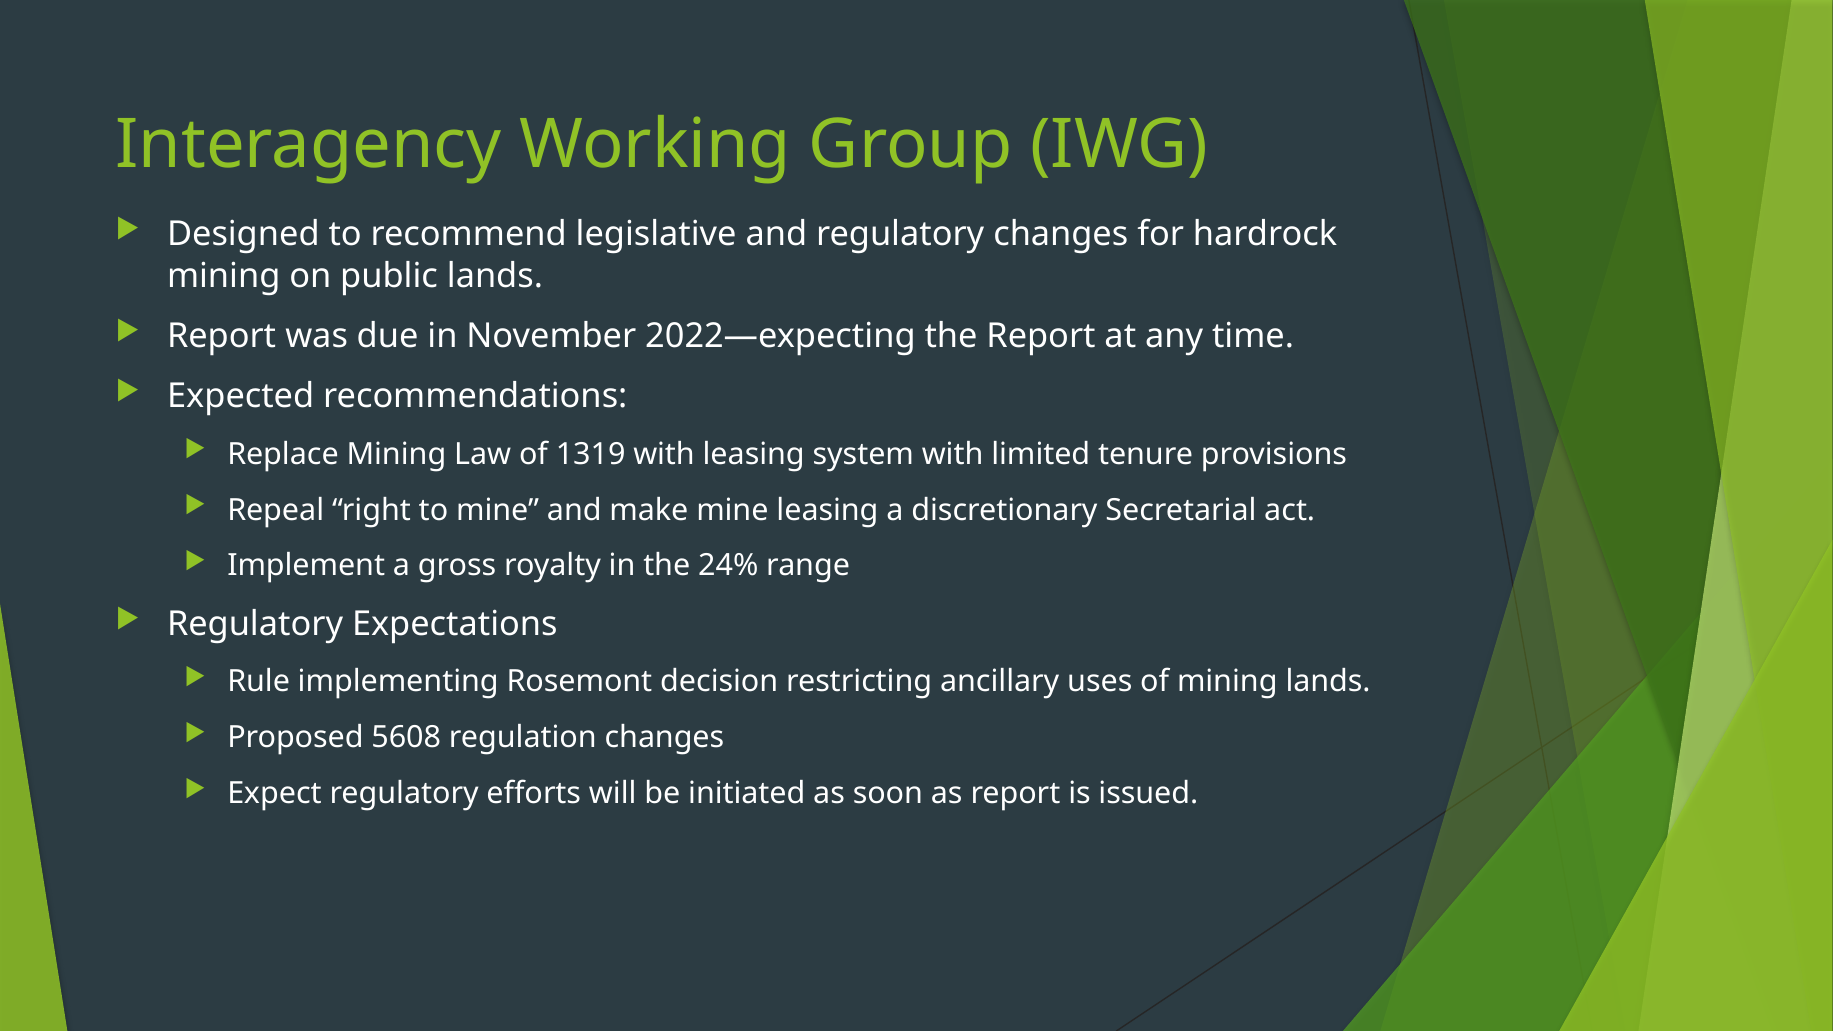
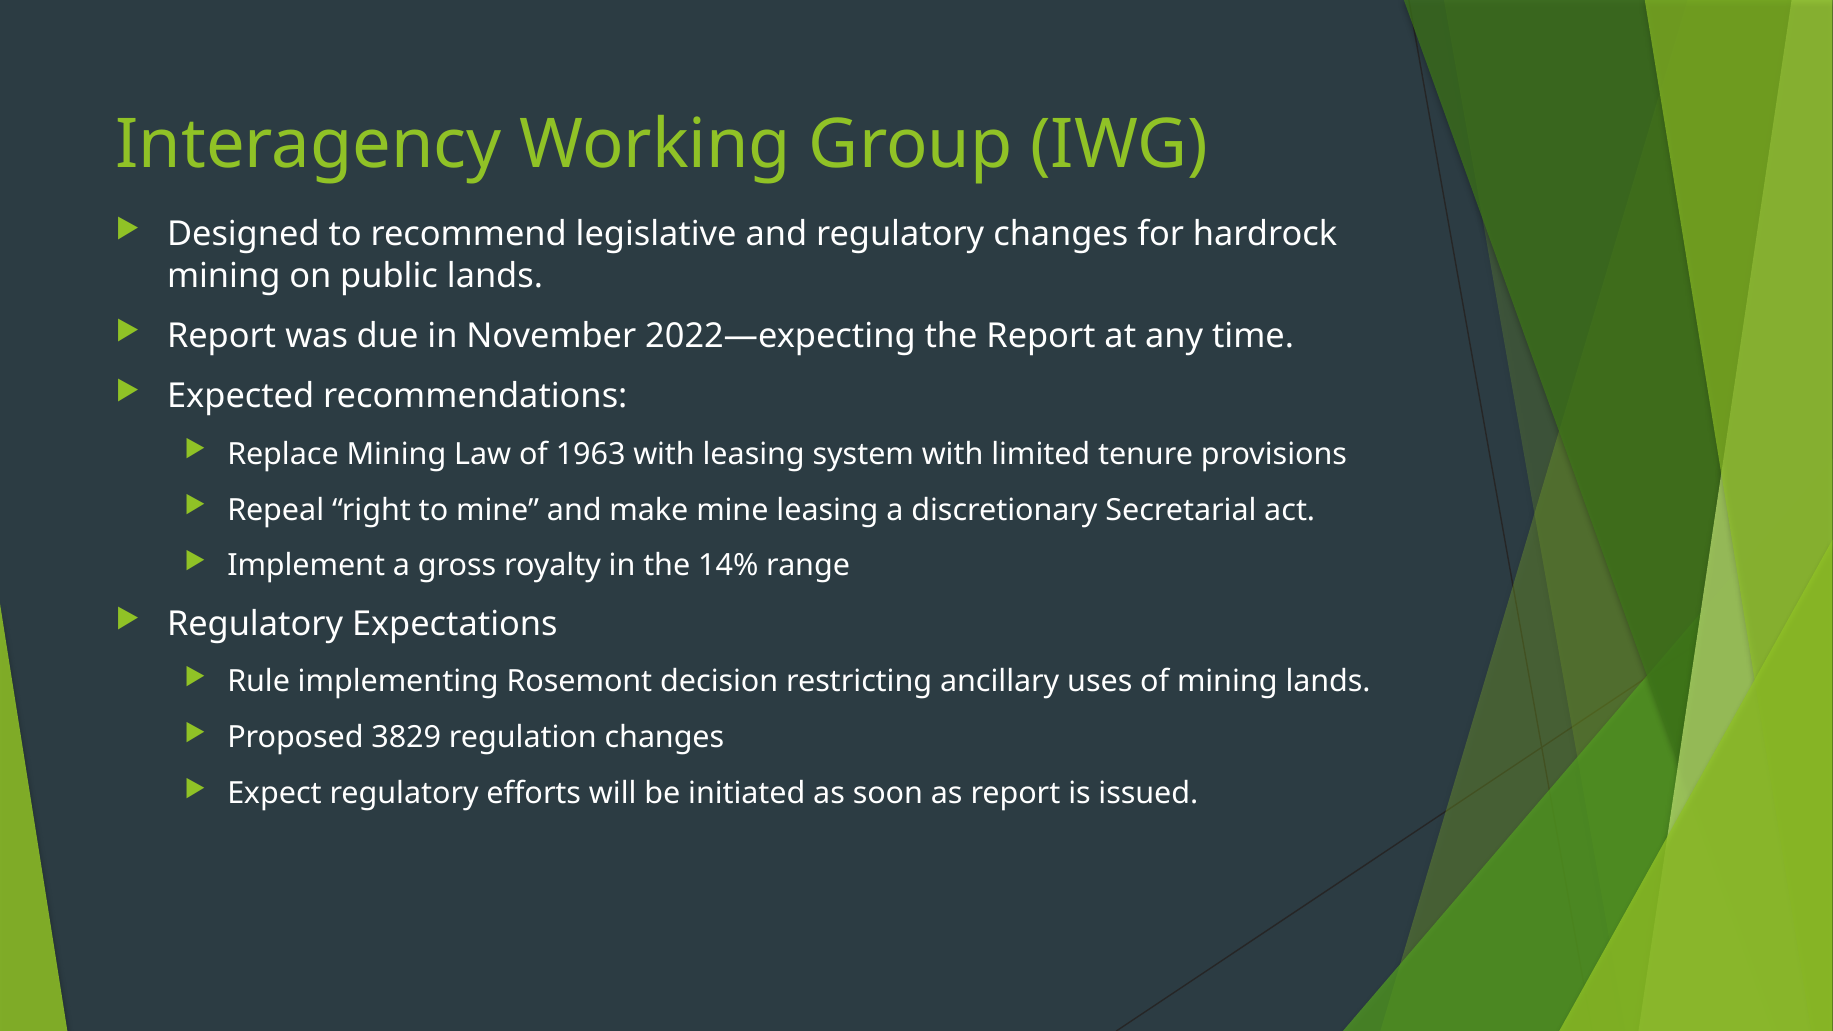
1319: 1319 -> 1963
24%: 24% -> 14%
5608: 5608 -> 3829
